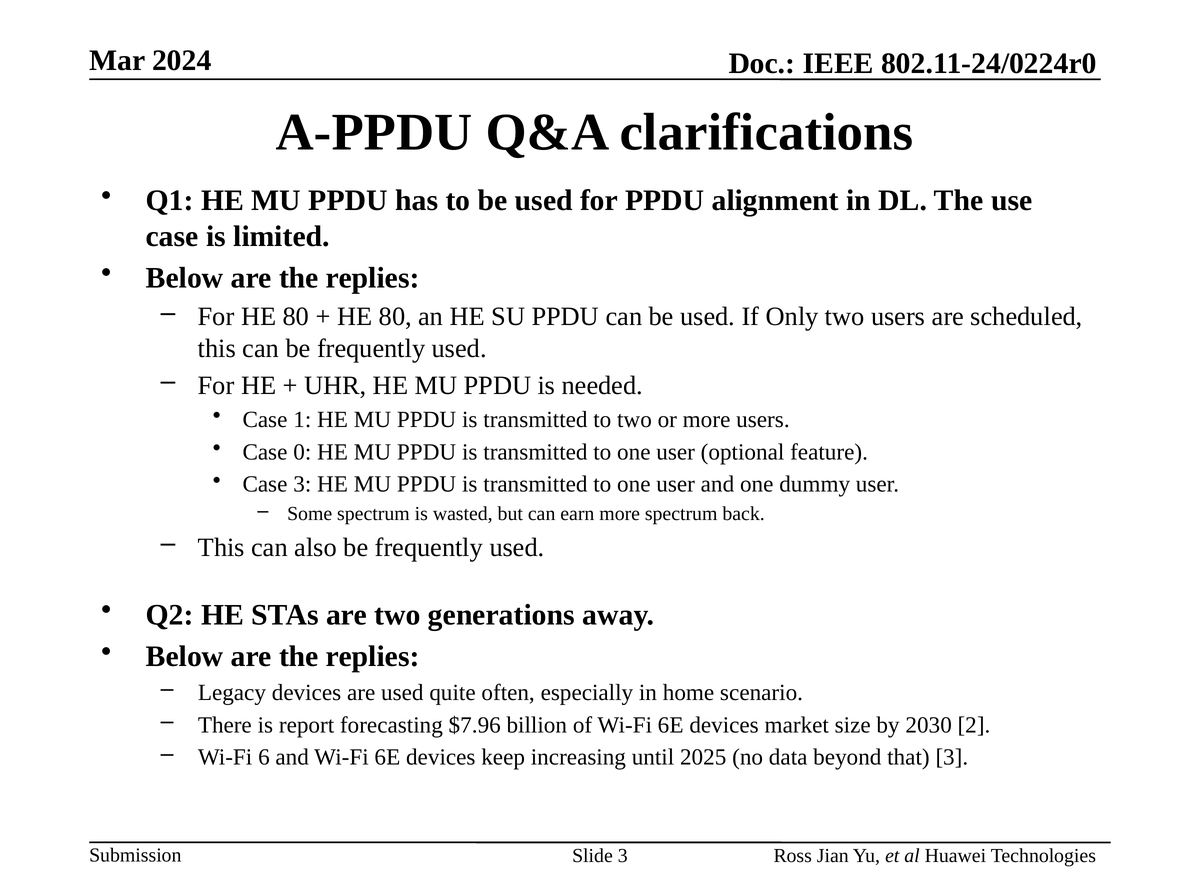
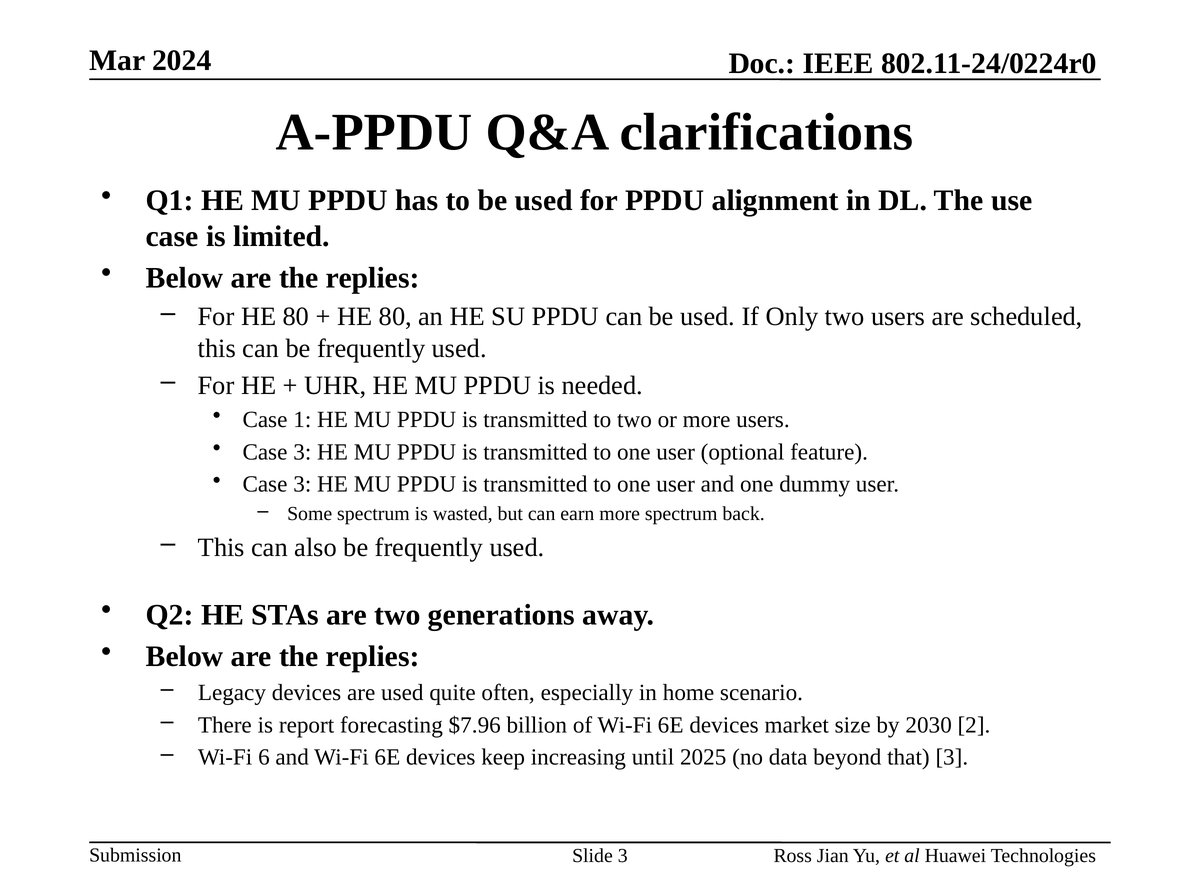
0 at (302, 452): 0 -> 3
